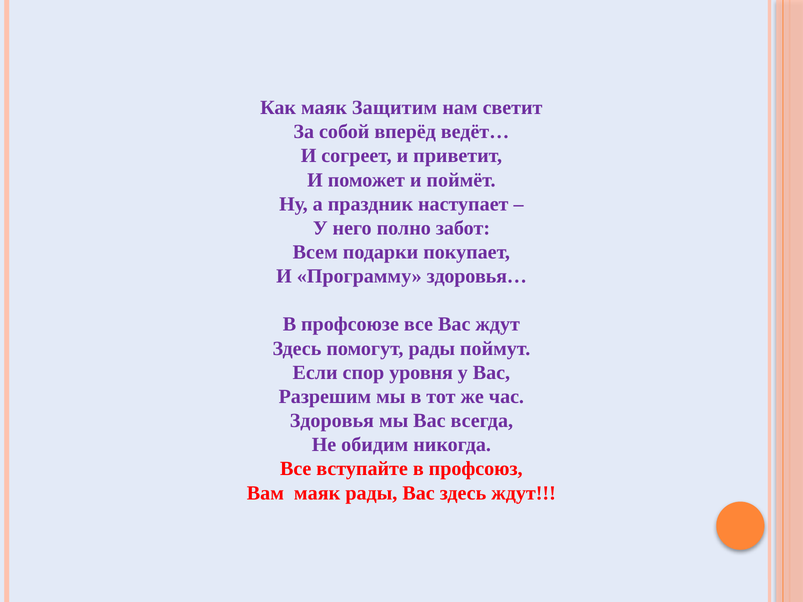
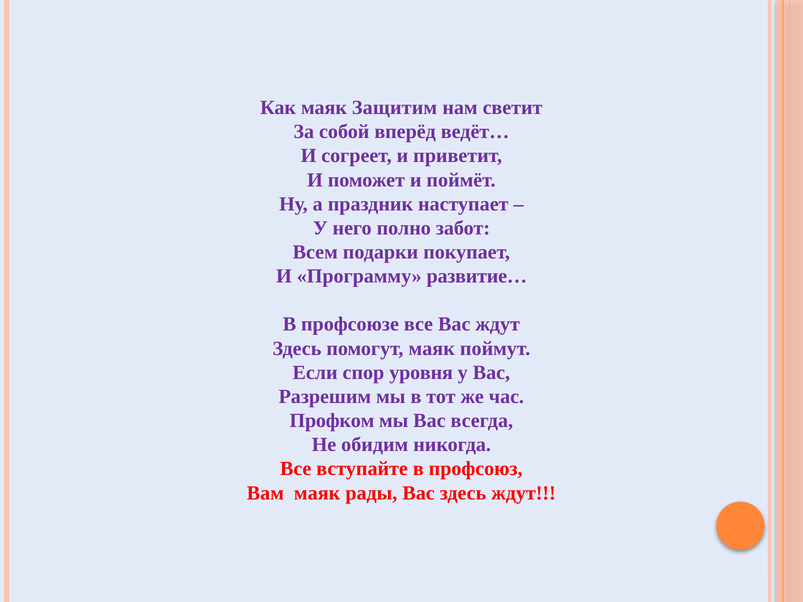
здоровья…: здоровья… -> развитие…
помогут рады: рады -> маяк
Здоровья: Здоровья -> Профком
